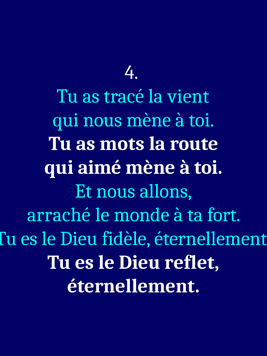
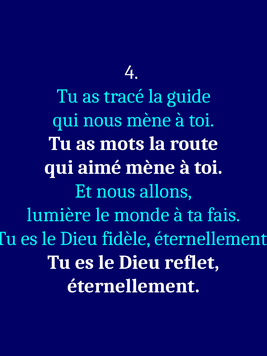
vient: vient -> guide
arraché: arraché -> lumière
fort: fort -> fais
